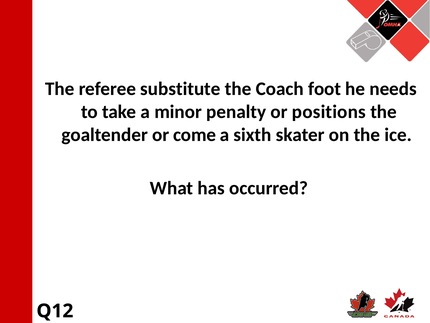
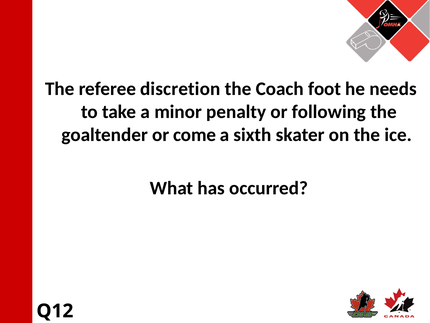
substitute: substitute -> discretion
positions: positions -> following
